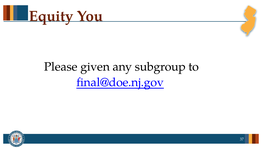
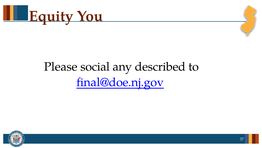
given: given -> social
subgroup: subgroup -> described
